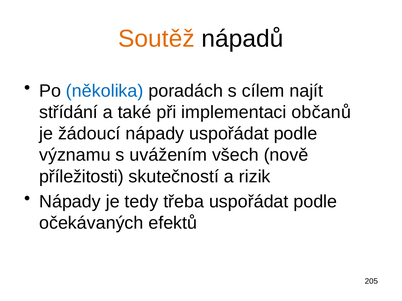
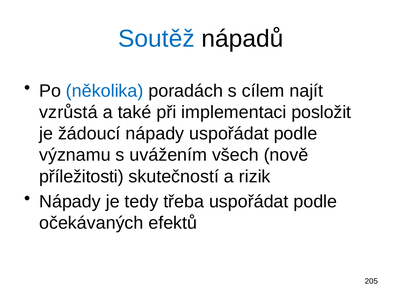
Soutěž colour: orange -> blue
střídání: střídání -> vzrůstá
občanů: občanů -> posložit
